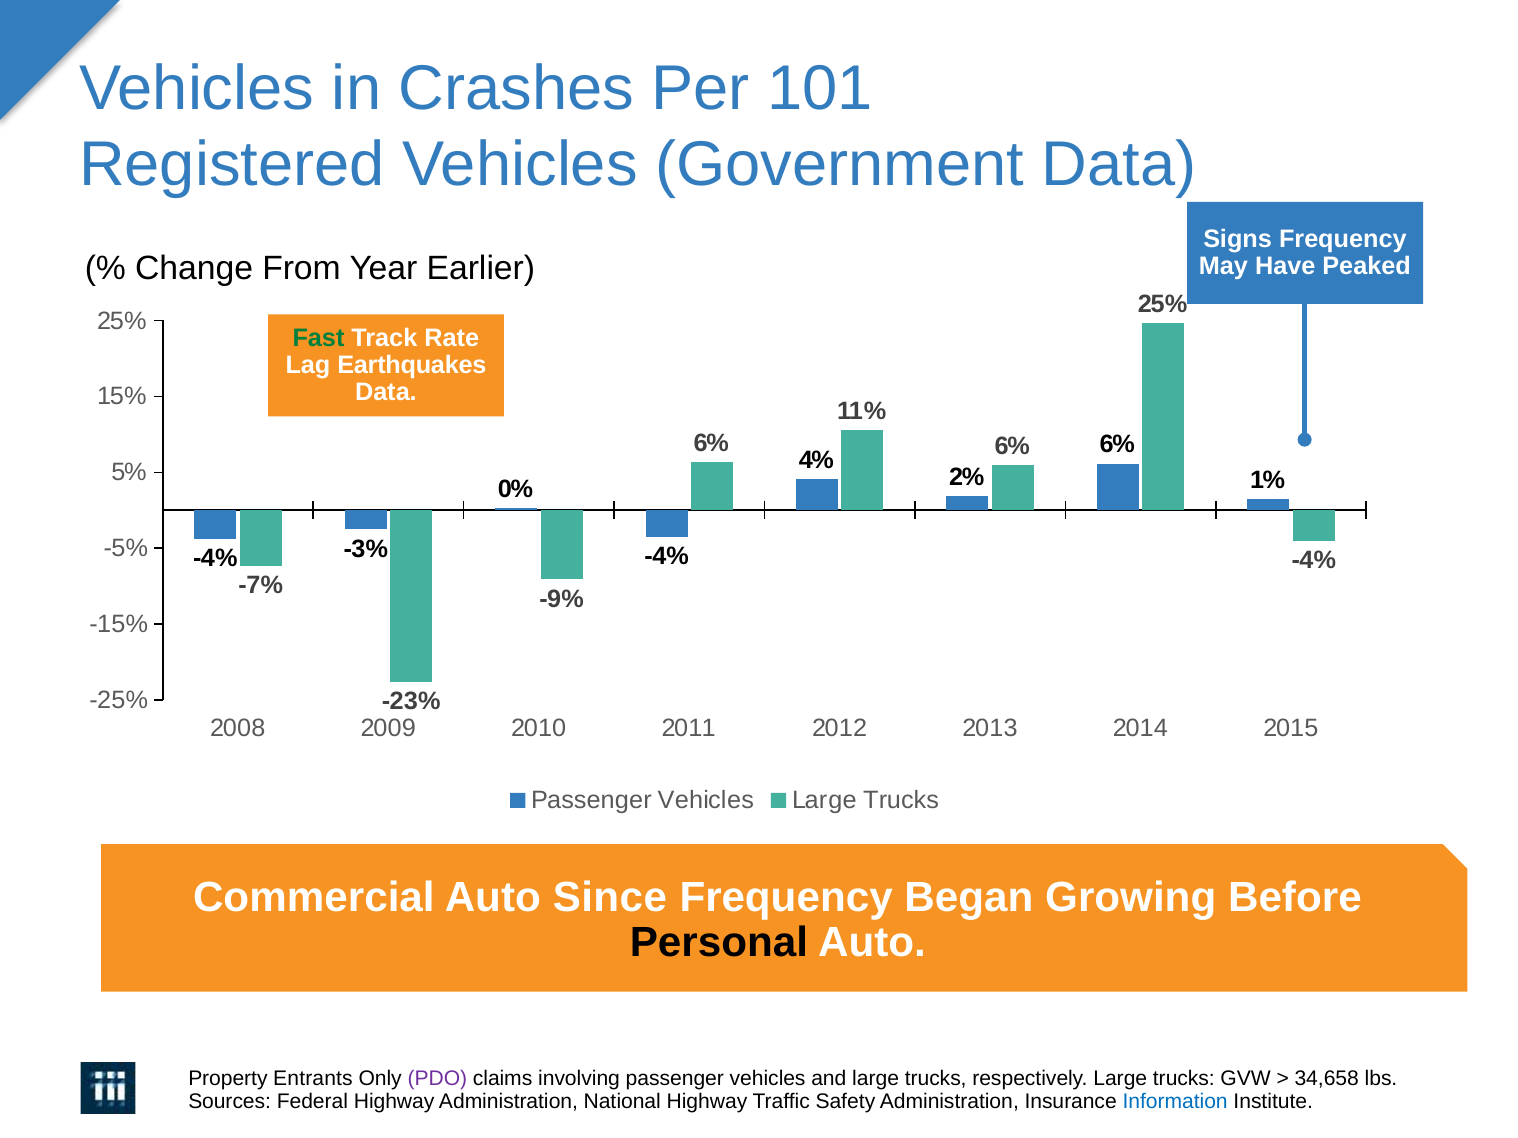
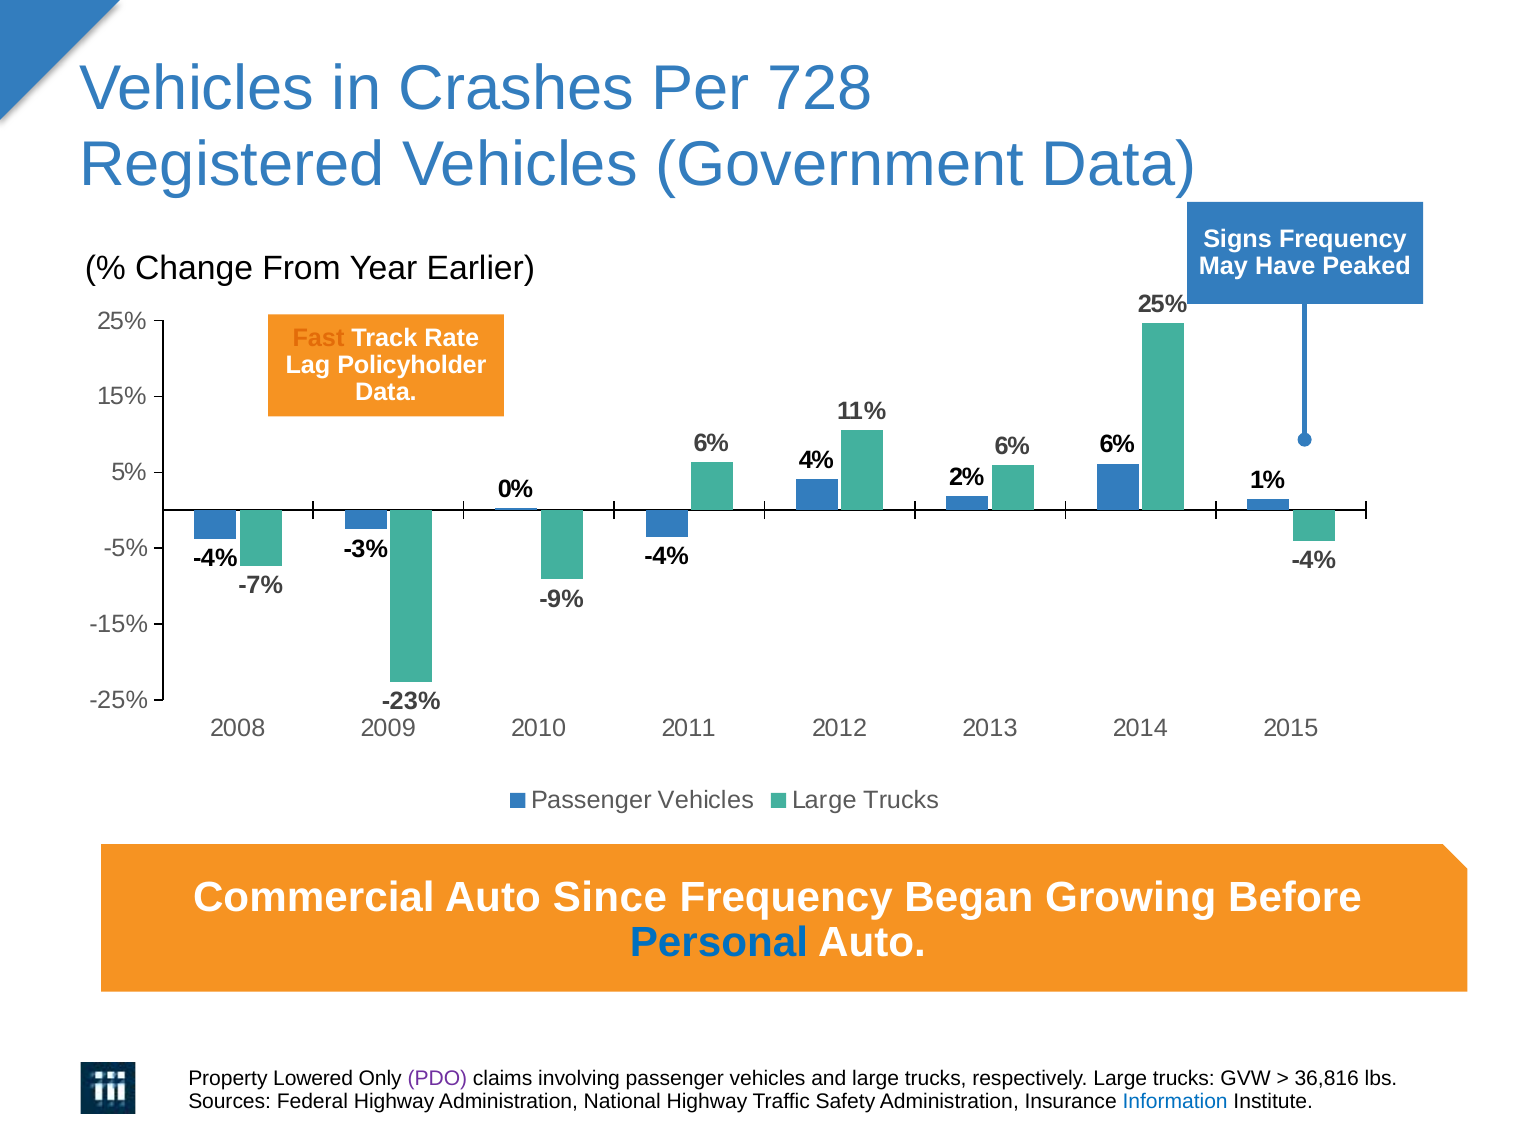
101: 101 -> 728
Fast colour: green -> orange
Earthquakes: Earthquakes -> Policyholder
Personal colour: black -> blue
Entrants: Entrants -> Lowered
34,658: 34,658 -> 36,816
